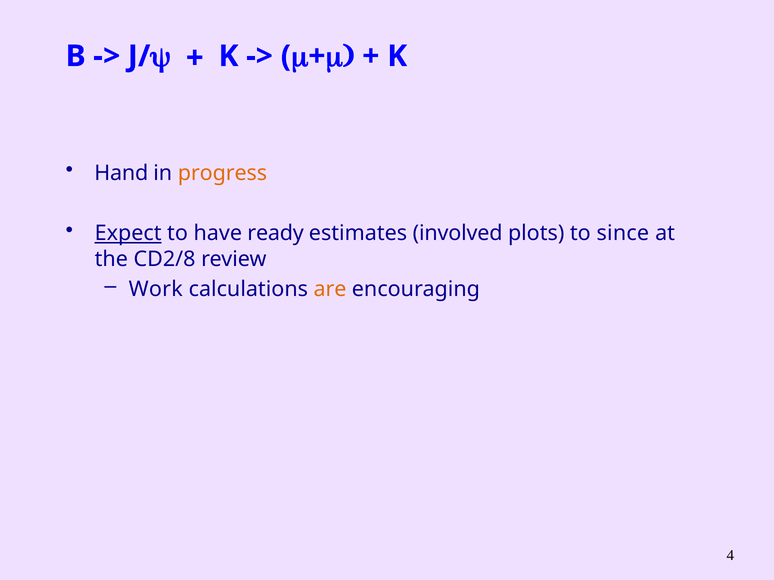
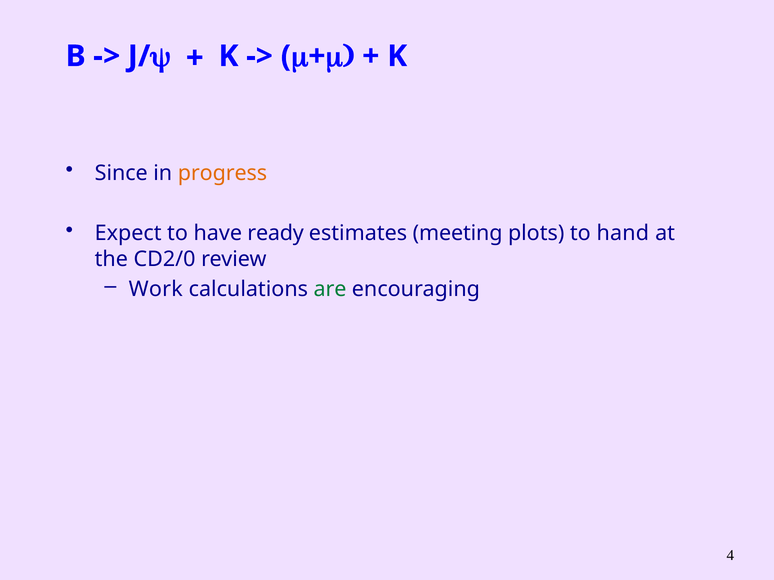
Hand: Hand -> Since
Expect underline: present -> none
involved: involved -> meeting
since: since -> hand
CD2/8: CD2/8 -> CD2/0
are colour: orange -> green
